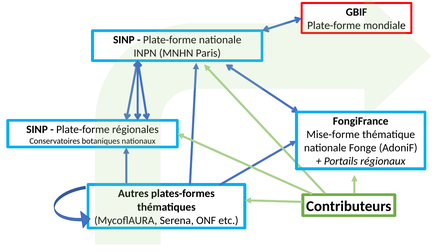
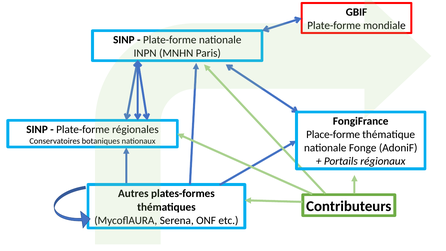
Mise-forme: Mise-forme -> Place-forme
